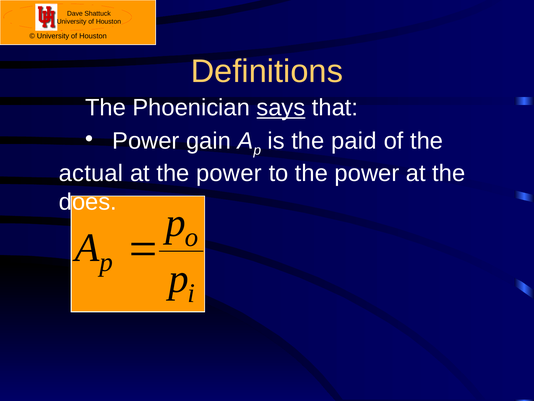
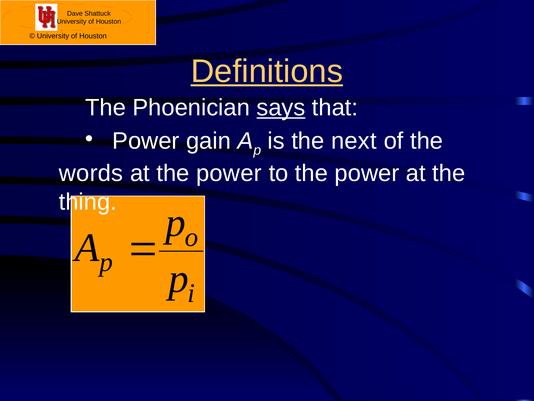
Definitions underline: none -> present
paid: paid -> next
actual: actual -> words
does: does -> thing
